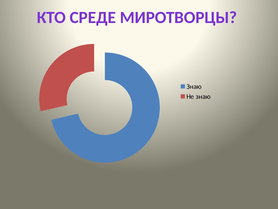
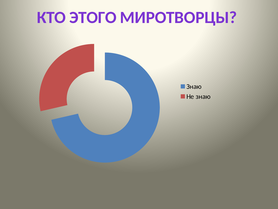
СРЕДЕ: СРЕДЕ -> ЭТОГО
